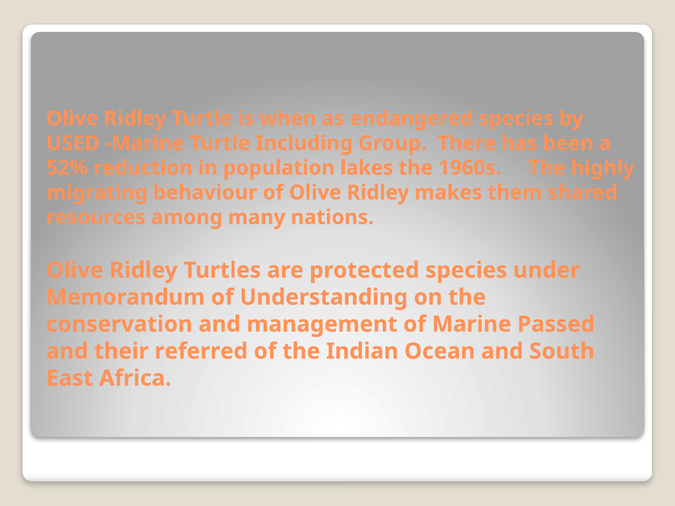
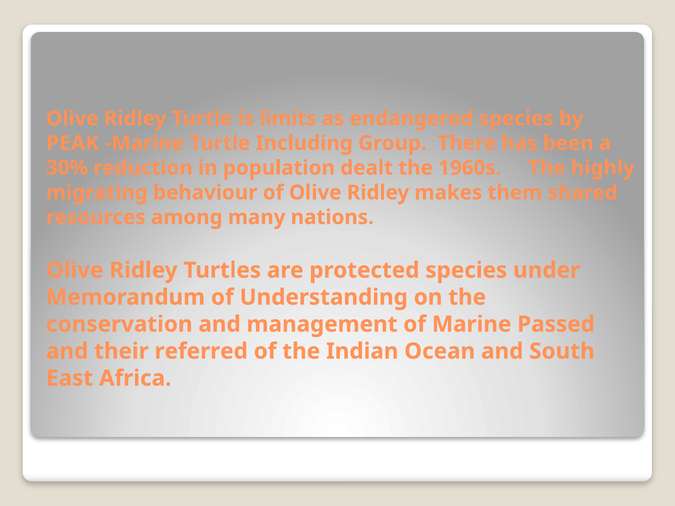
when: when -> limits
USED: USED -> PEAK
52%: 52% -> 30%
lakes: lakes -> dealt
